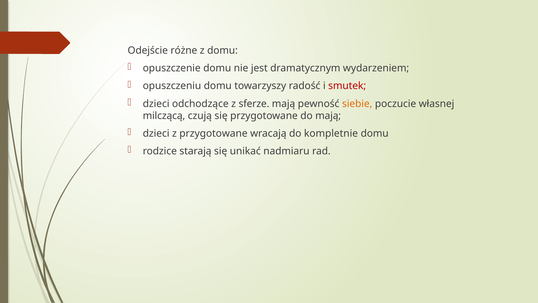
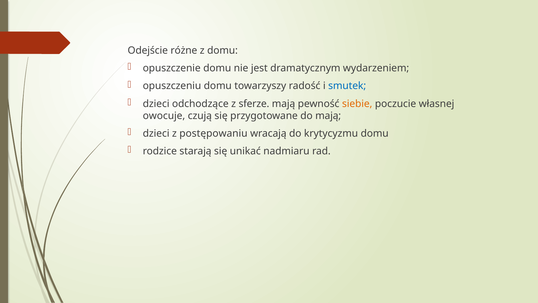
smutek colour: red -> blue
milczącą: milczącą -> owocuje
z przygotowane: przygotowane -> postępowaniu
kompletnie: kompletnie -> krytycyzmu
